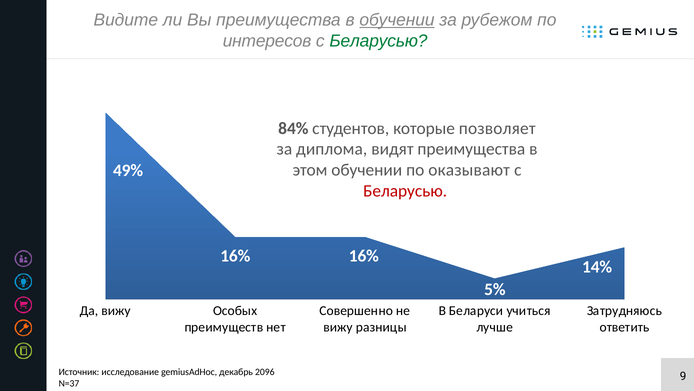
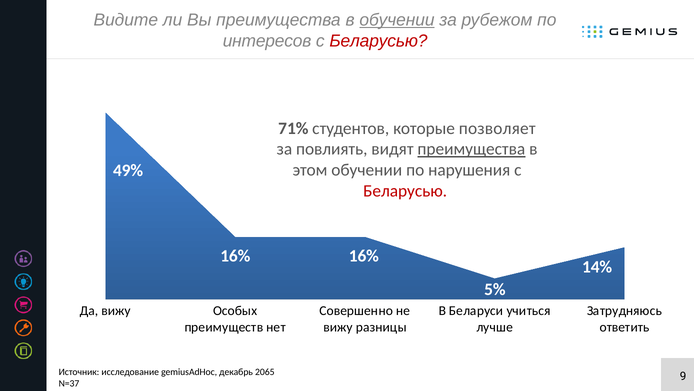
Беларусью at (378, 41) colour: green -> red
84%: 84% -> 71%
диплома: диплома -> повлиять
преимущества at (471, 149) underline: none -> present
оказывают: оказывают -> нарушения
2096: 2096 -> 2065
